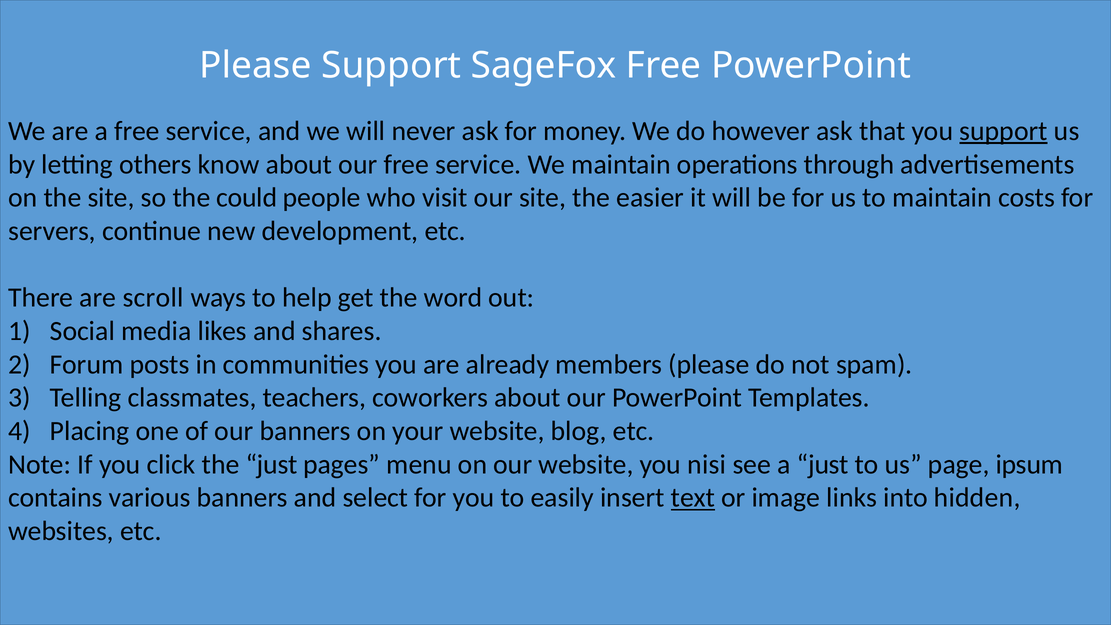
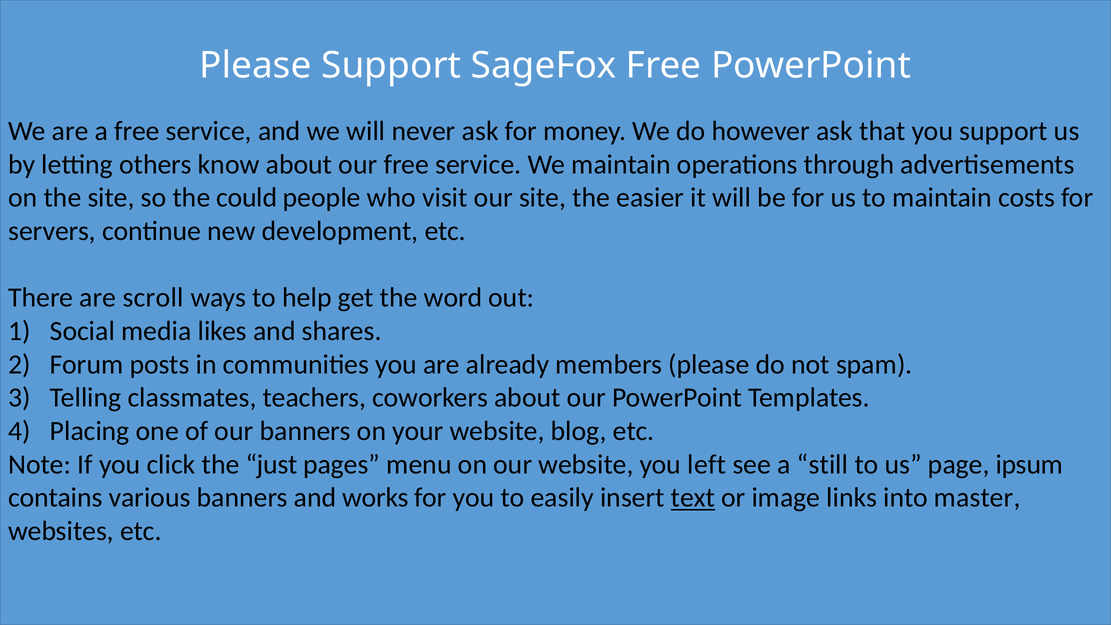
support at (1004, 131) underline: present -> none
nisi: nisi -> left
a just: just -> still
select: select -> works
hidden: hidden -> master
